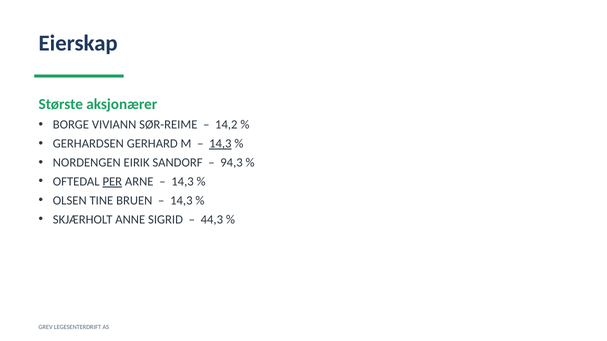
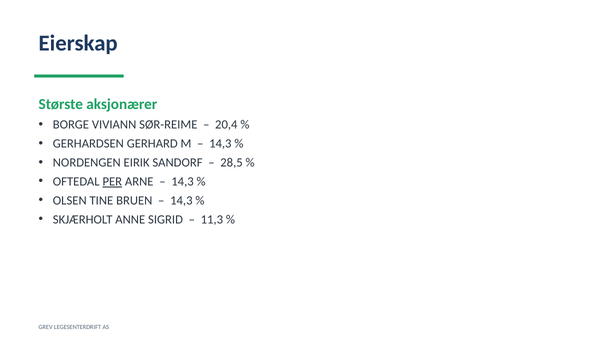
14,2: 14,2 -> 20,4
14,3 at (220, 144) underline: present -> none
94,3: 94,3 -> 28,5
44,3: 44,3 -> 11,3
